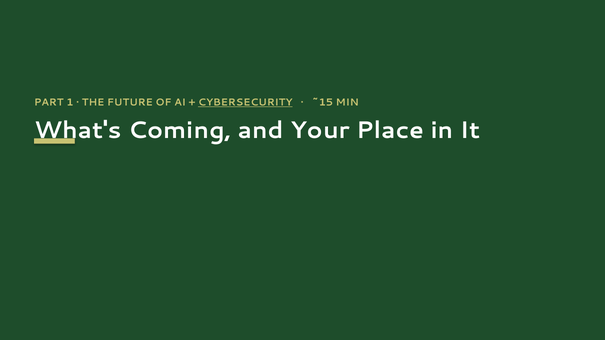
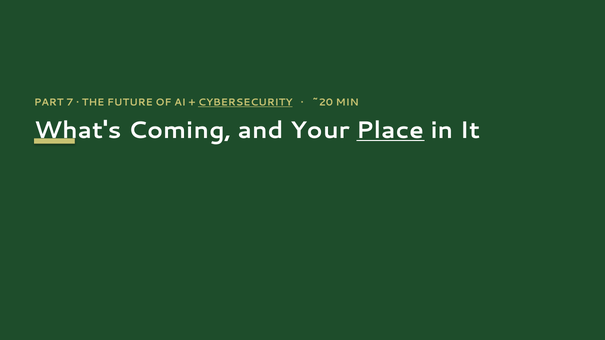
1: 1 -> 7
~15: ~15 -> ~20
Place underline: none -> present
